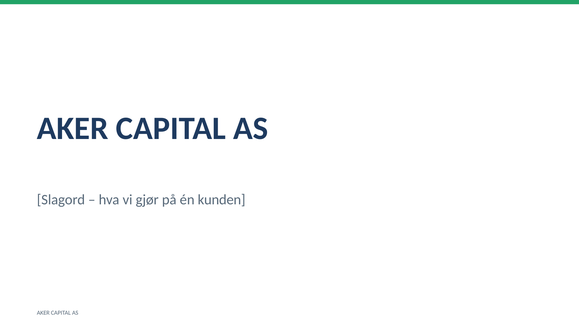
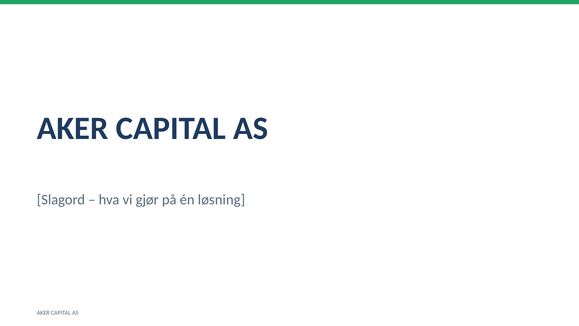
kunden: kunden -> løsning
